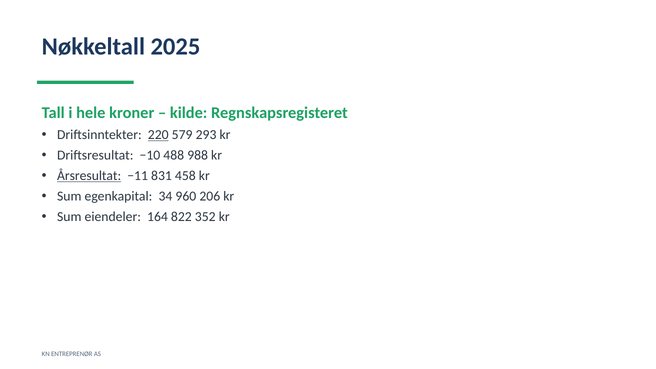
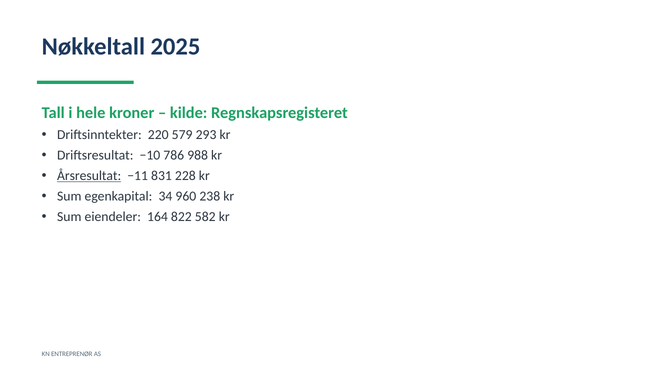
220 underline: present -> none
488: 488 -> 786
458: 458 -> 228
206: 206 -> 238
352: 352 -> 582
